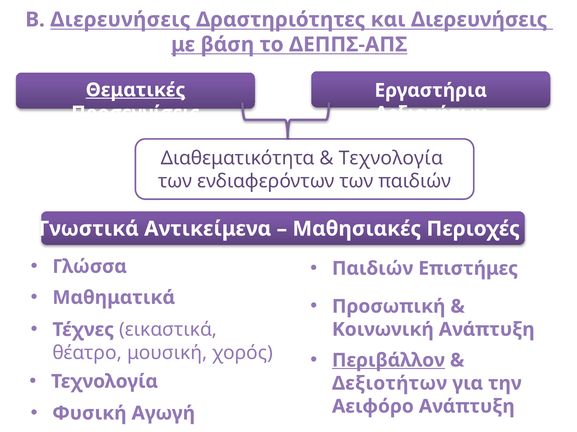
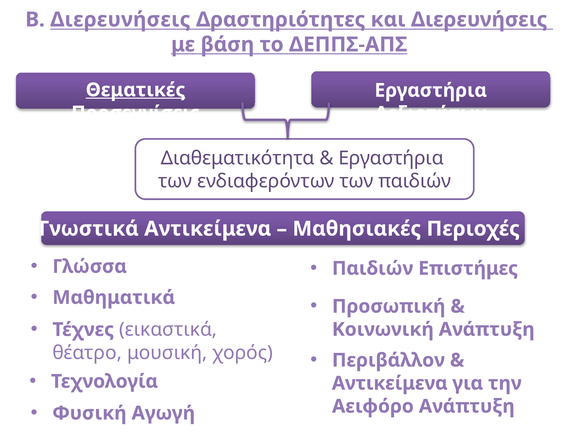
Τεχνολογία at (391, 158): Τεχνολογία -> Εργαστήρια
Περιβάλλον underline: present -> none
Δεξιοτήτων at (390, 384): Δεξιοτήτων -> Αντικείμενα
